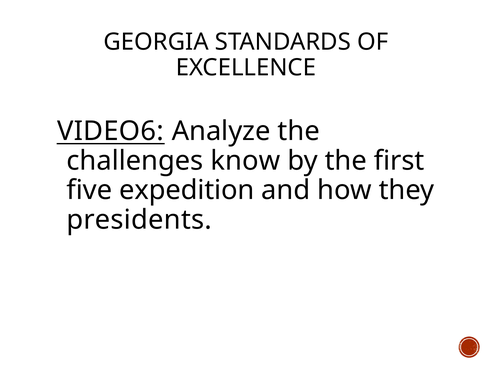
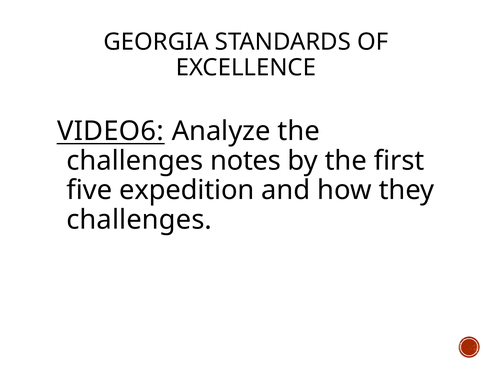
know: know -> notes
presidents at (139, 220): presidents -> challenges
